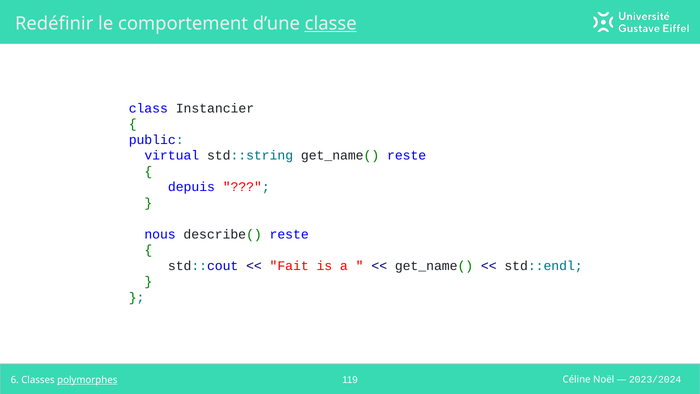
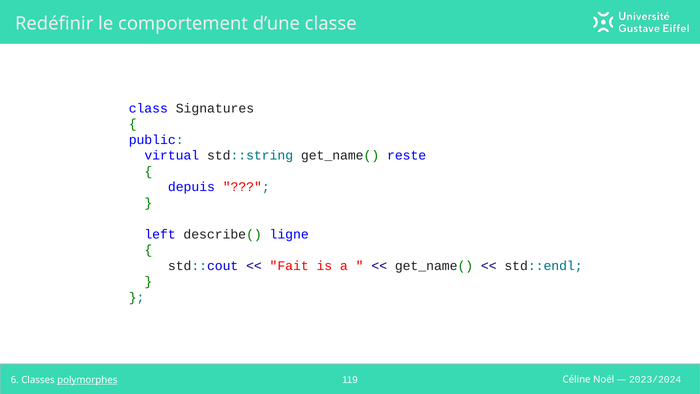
classe underline: present -> none
Instancier: Instancier -> Signatures
nous: nous -> left
describe( reste: reste -> ligne
